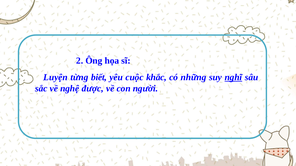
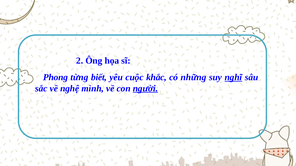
Luyện: Luyện -> Phong
được: được -> mình
người underline: none -> present
